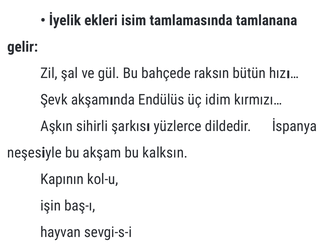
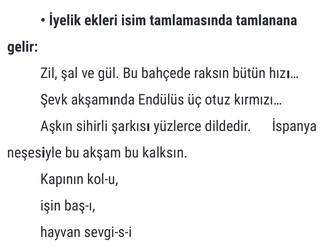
idim: idim -> otuz
